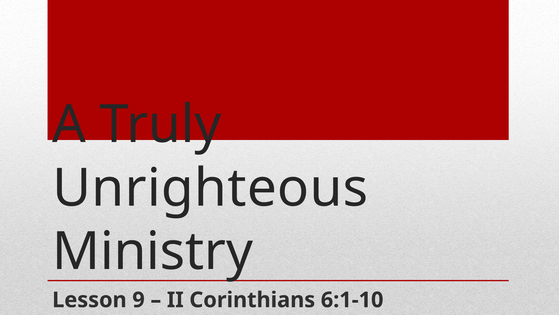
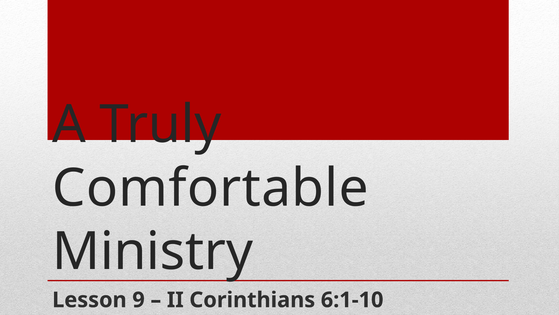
Unrighteous: Unrighteous -> Comfortable
